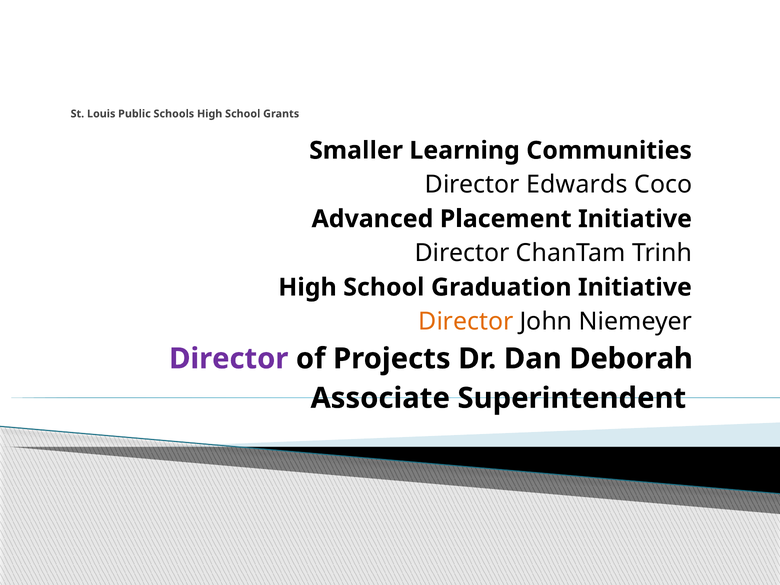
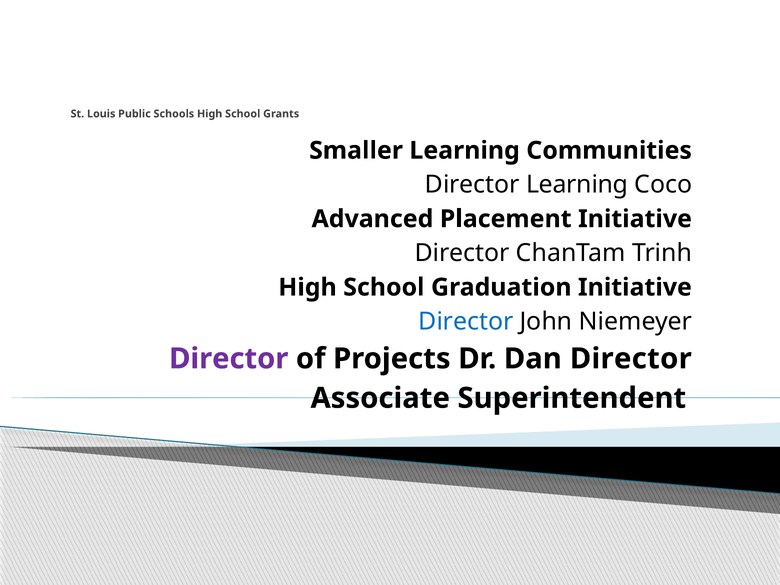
Director Edwards: Edwards -> Learning
Director at (466, 322) colour: orange -> blue
Dan Deborah: Deborah -> Director
